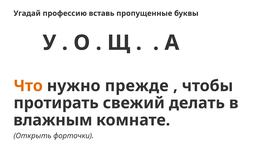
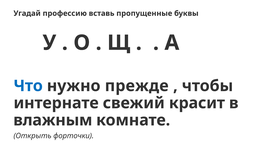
Что colour: orange -> blue
протирать: протирать -> интернате
делать: делать -> красит
